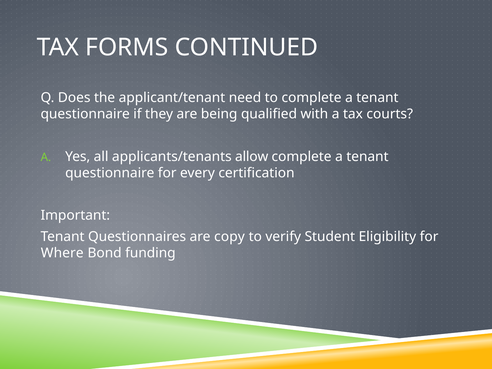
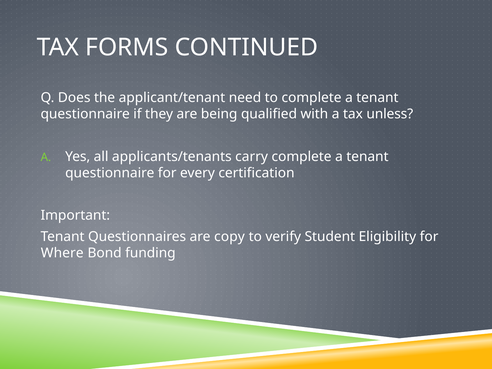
courts: courts -> unless
allow: allow -> carry
